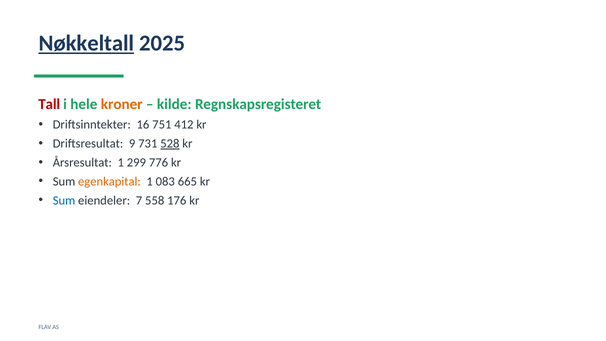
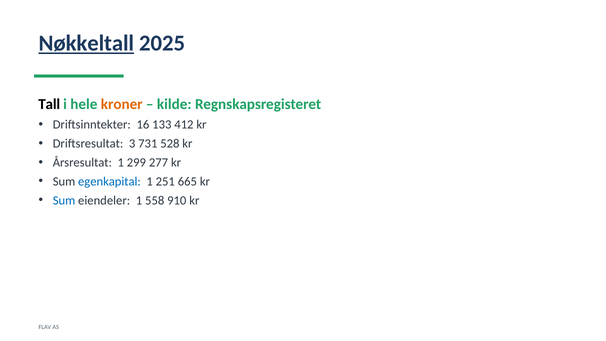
Tall colour: red -> black
751: 751 -> 133
9: 9 -> 3
528 underline: present -> none
776: 776 -> 277
egenkapital colour: orange -> blue
083: 083 -> 251
eiendeler 7: 7 -> 1
176: 176 -> 910
